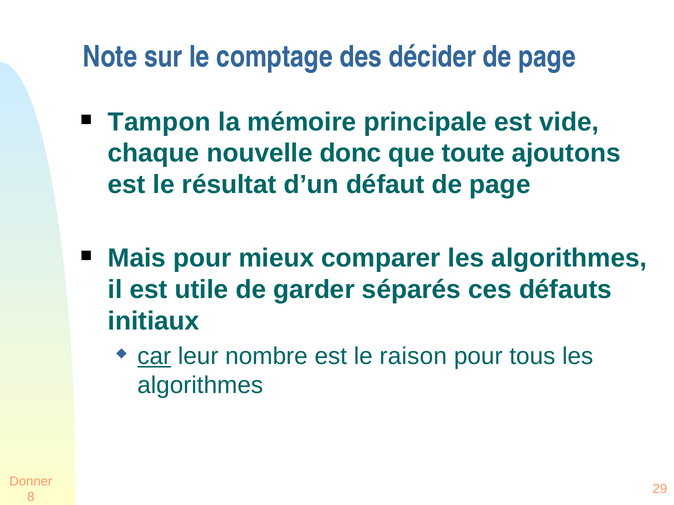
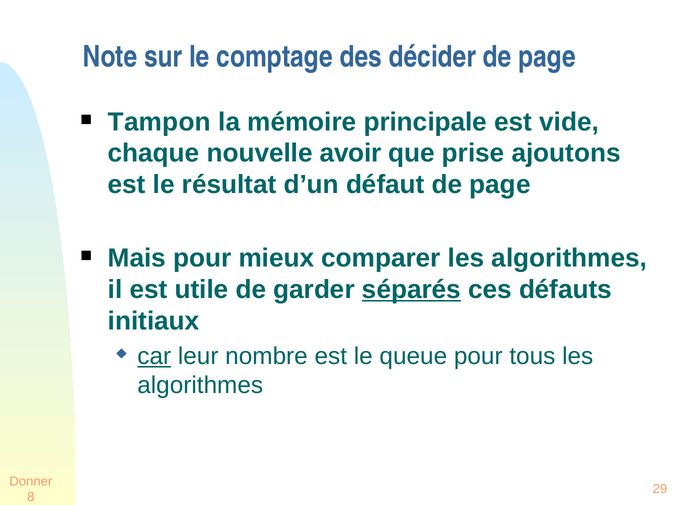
donc: donc -> avoir
toute: toute -> prise
séparés underline: none -> present
raison: raison -> queue
